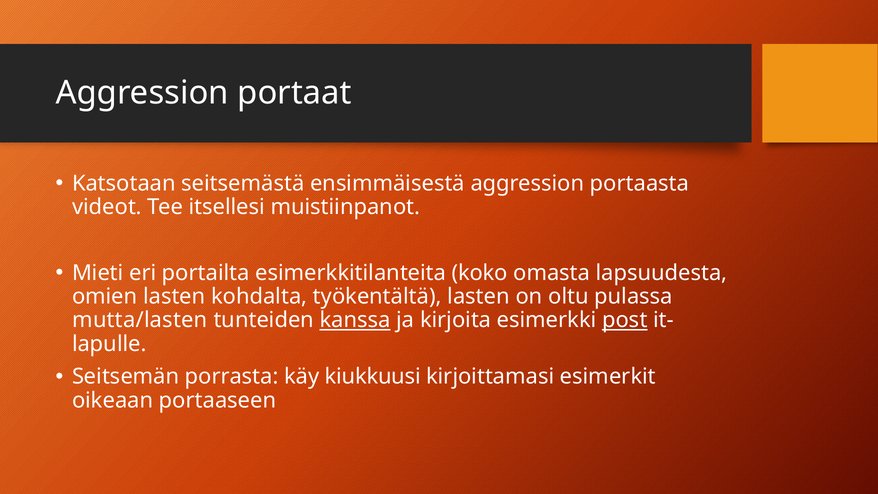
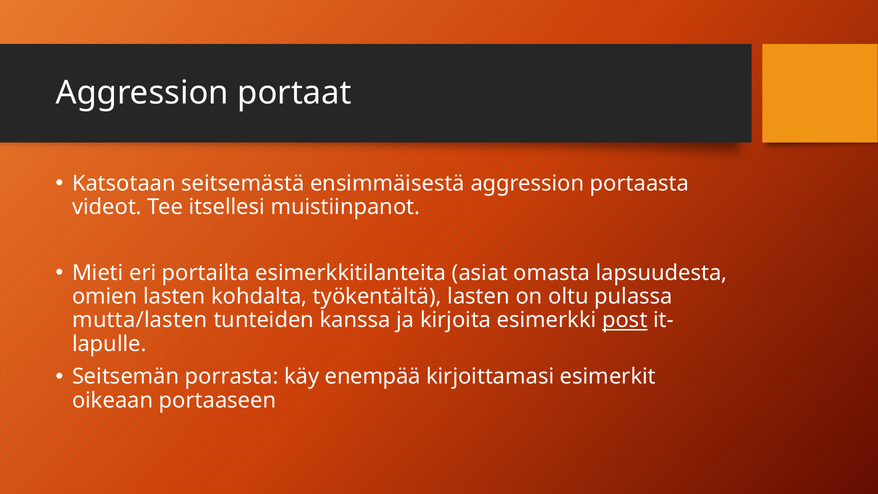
koko: koko -> asiat
kanssa underline: present -> none
kiukkuusi: kiukkuusi -> enempää
